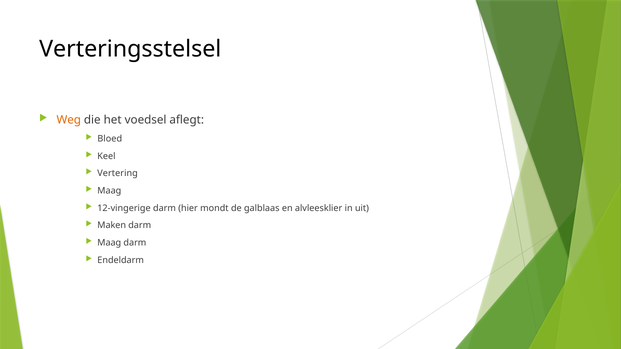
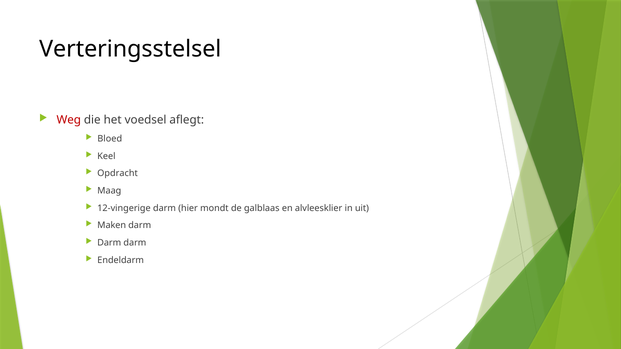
Weg colour: orange -> red
Vertering: Vertering -> Opdracht
Maag at (109, 243): Maag -> Darm
